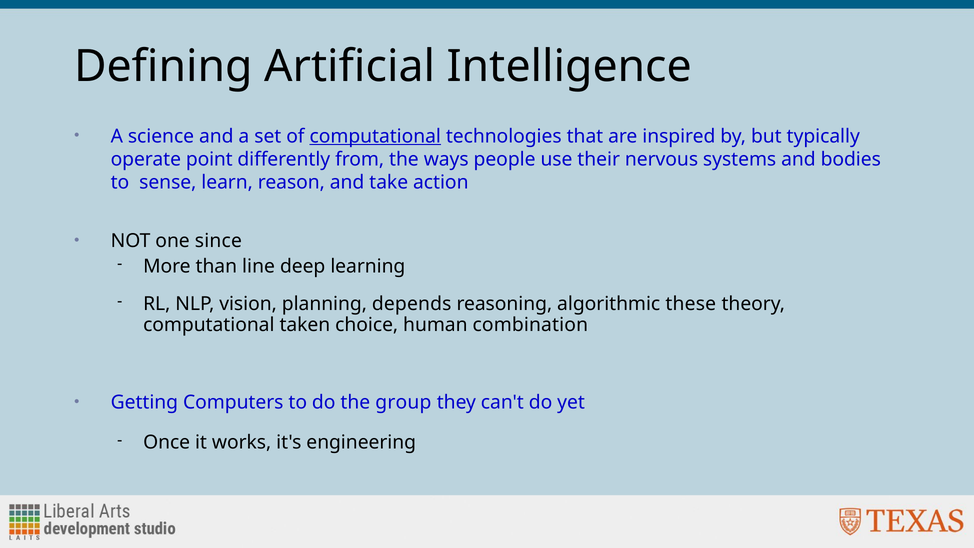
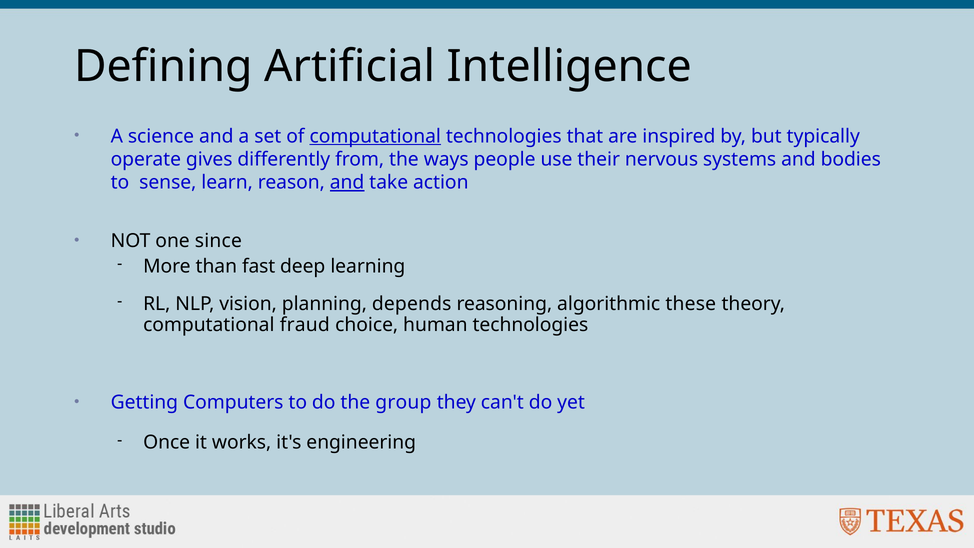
point: point -> gives
and at (347, 182) underline: none -> present
line: line -> fast
taken: taken -> fraud
human combination: combination -> technologies
